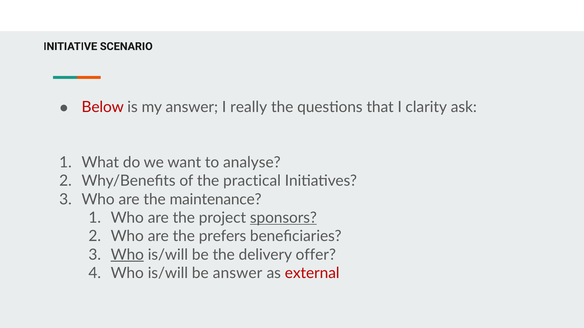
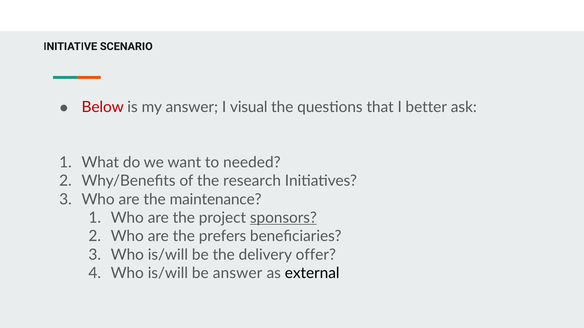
really: really -> visual
clarity: clarity -> better
analyse: analyse -> needed
practical: practical -> research
Who at (127, 255) underline: present -> none
external colour: red -> black
